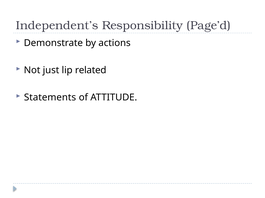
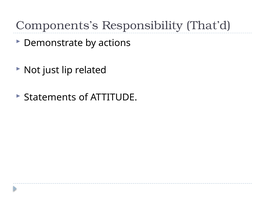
Independent’s: Independent’s -> Components’s
Page’d: Page’d -> That’d
